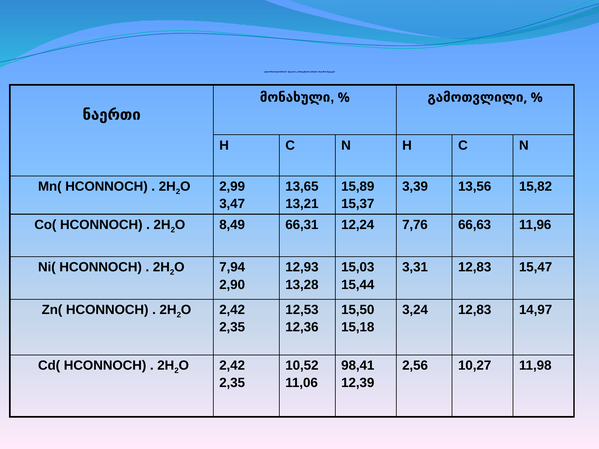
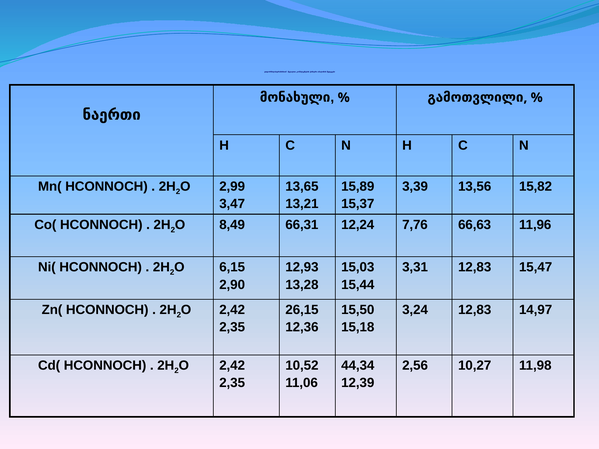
7,94: 7,94 -> 6,15
12,53: 12,53 -> 26,15
98,41: 98,41 -> 44,34
